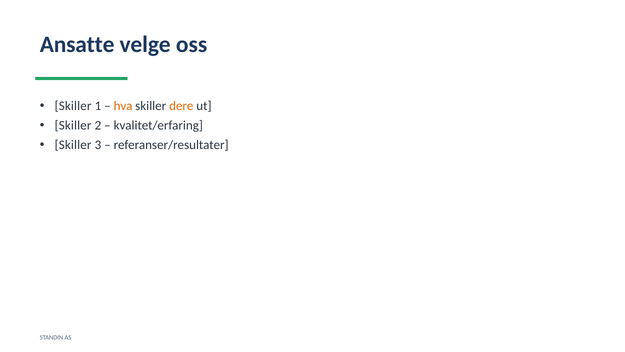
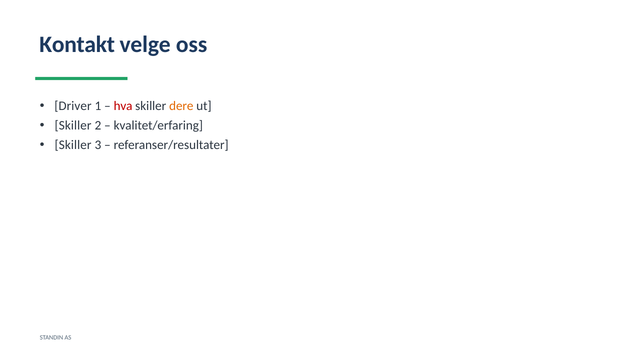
Ansatte: Ansatte -> Kontakt
Skiller at (73, 106): Skiller -> Driver
hva colour: orange -> red
